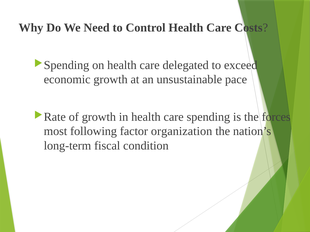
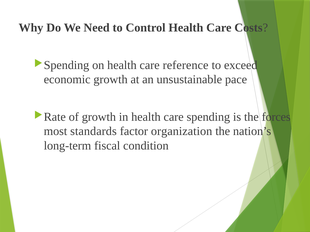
delegated: delegated -> reference
following: following -> standards
